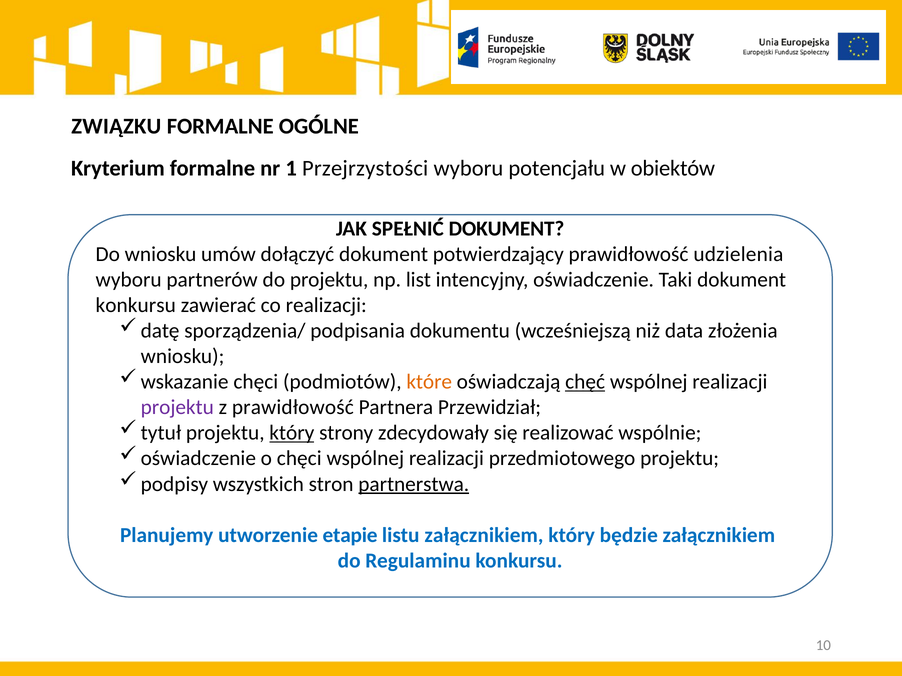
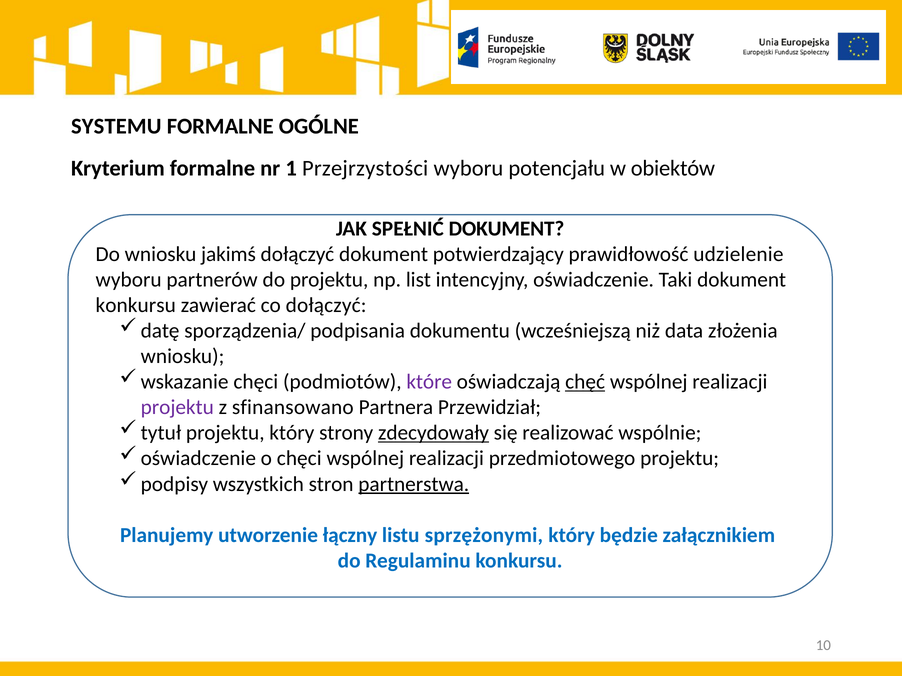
ZWIĄZKU: ZWIĄZKU -> SYSTEMU
umów: umów -> jakimś
udzielenia: udzielenia -> udzielenie
co realizacji: realizacji -> dołączyć
które colour: orange -> purple
z prawidłowość: prawidłowość -> sfinansowano
który at (292, 433) underline: present -> none
zdecydowały underline: none -> present
etapie: etapie -> łączny
listu załącznikiem: załącznikiem -> sprzężonymi
